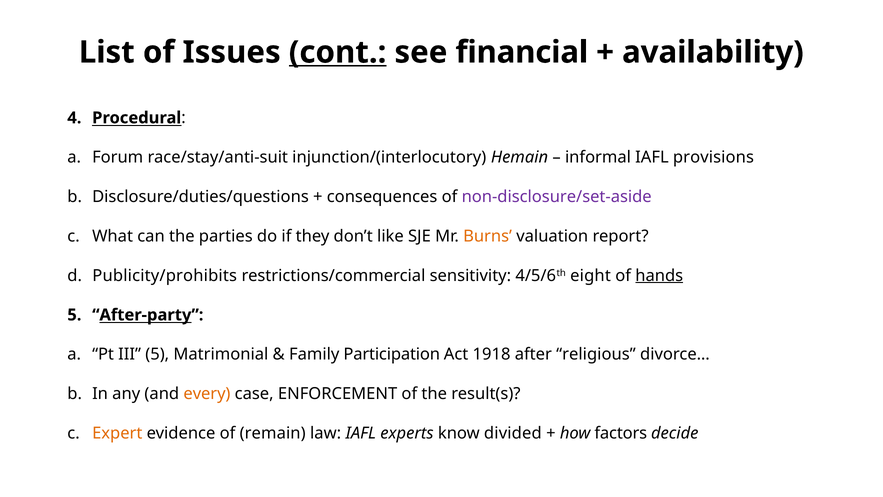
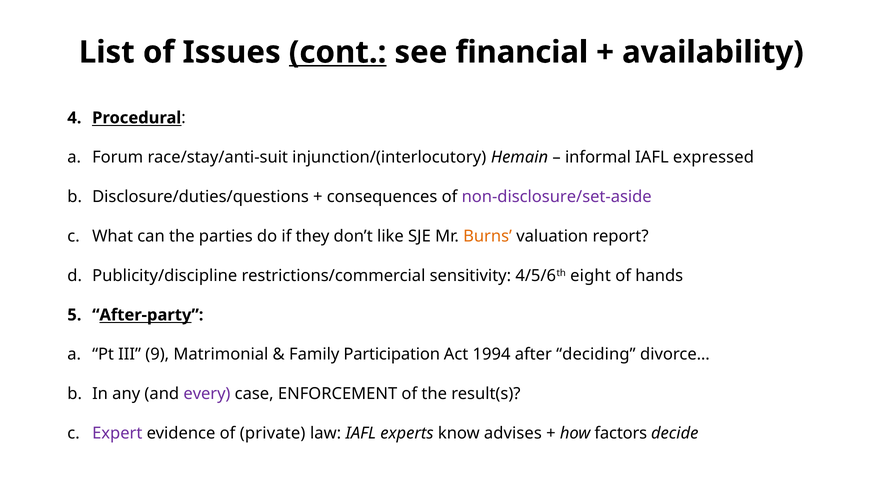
provisions: provisions -> expressed
Publicity/prohibits: Publicity/prohibits -> Publicity/discipline
hands underline: present -> none
III 5: 5 -> 9
1918: 1918 -> 1994
religious: religious -> deciding
every colour: orange -> purple
Expert colour: orange -> purple
remain: remain -> private
divided: divided -> advises
